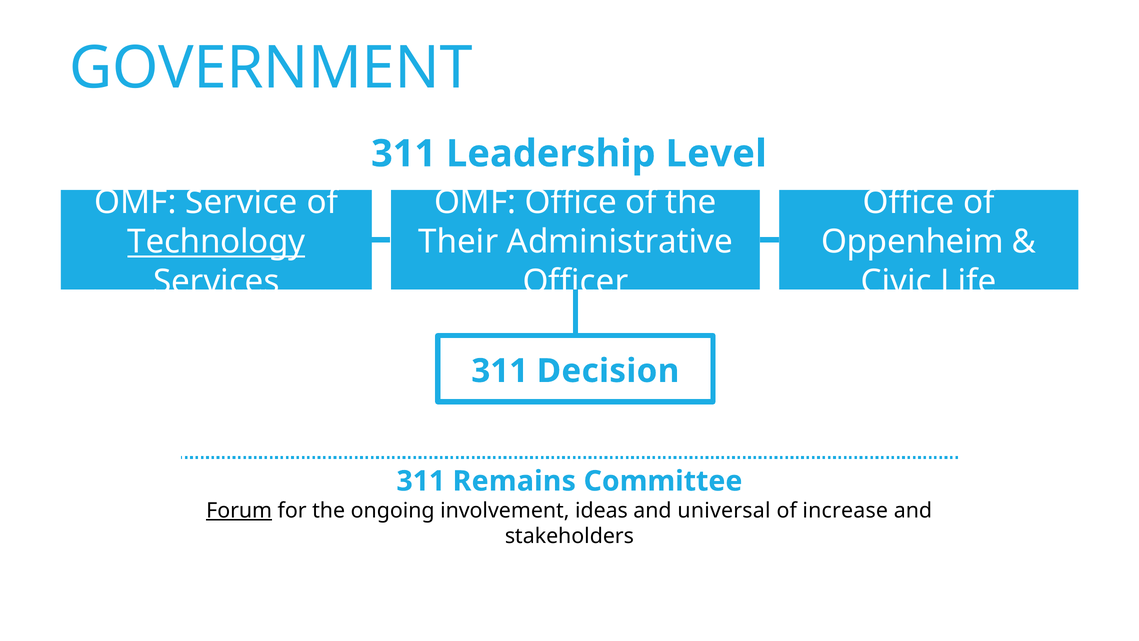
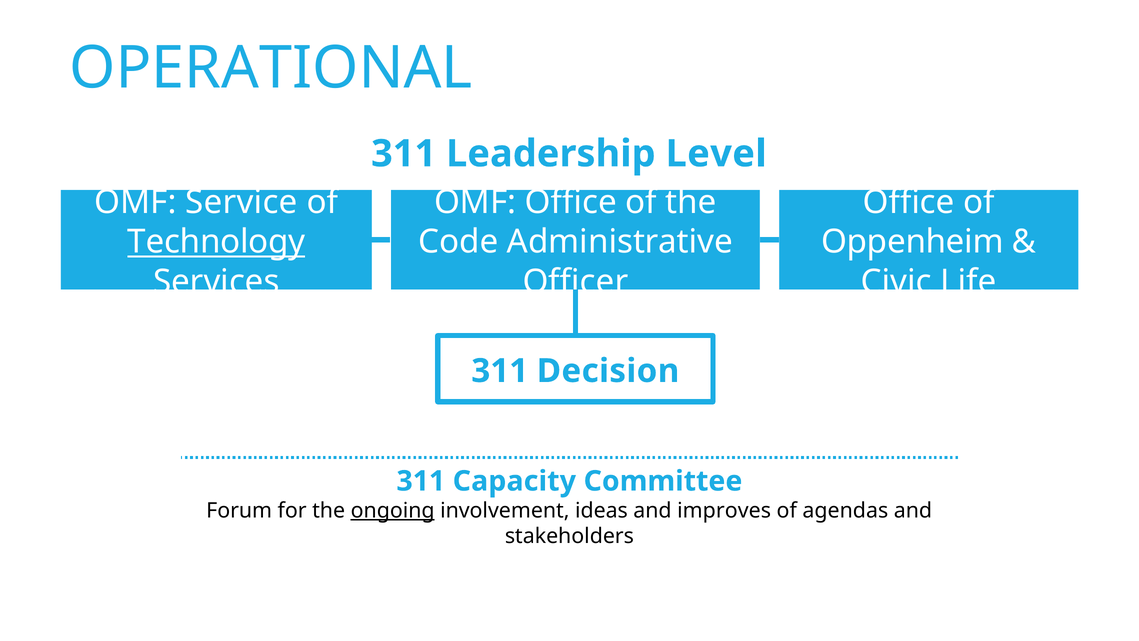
GOVERNMENT: GOVERNMENT -> OPERATIONAL
Their: Their -> Code
Remains: Remains -> Capacity
Forum underline: present -> none
ongoing underline: none -> present
universal: universal -> improves
increase: increase -> agendas
